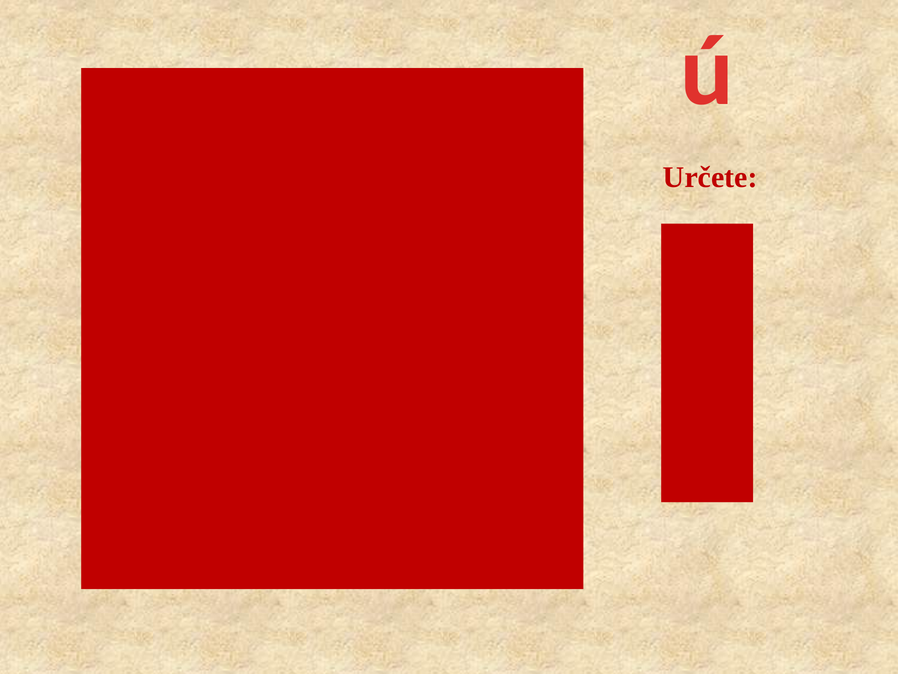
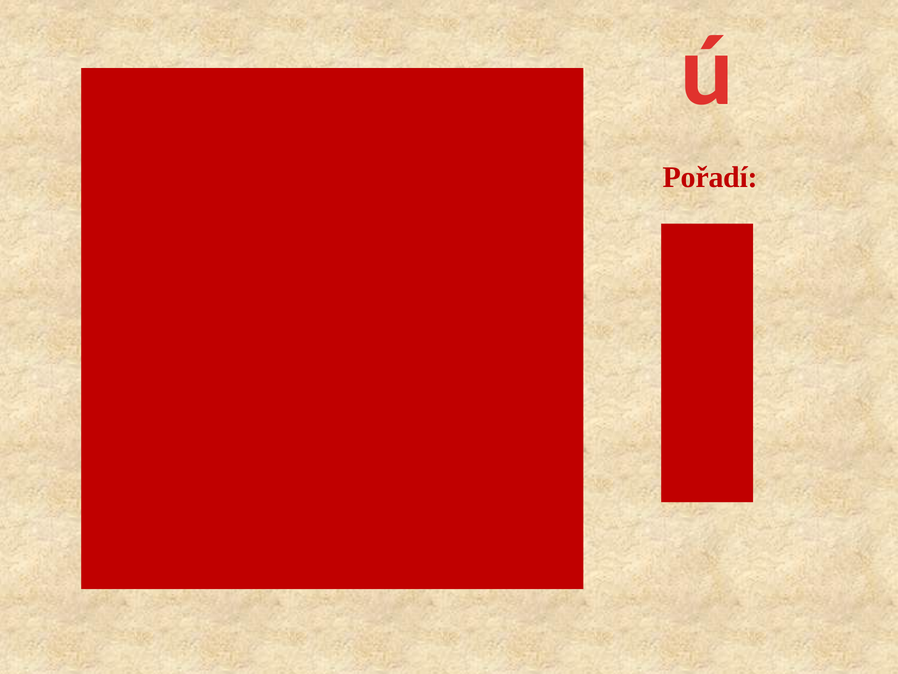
Určete at (710, 177): Určete -> Pořadí
